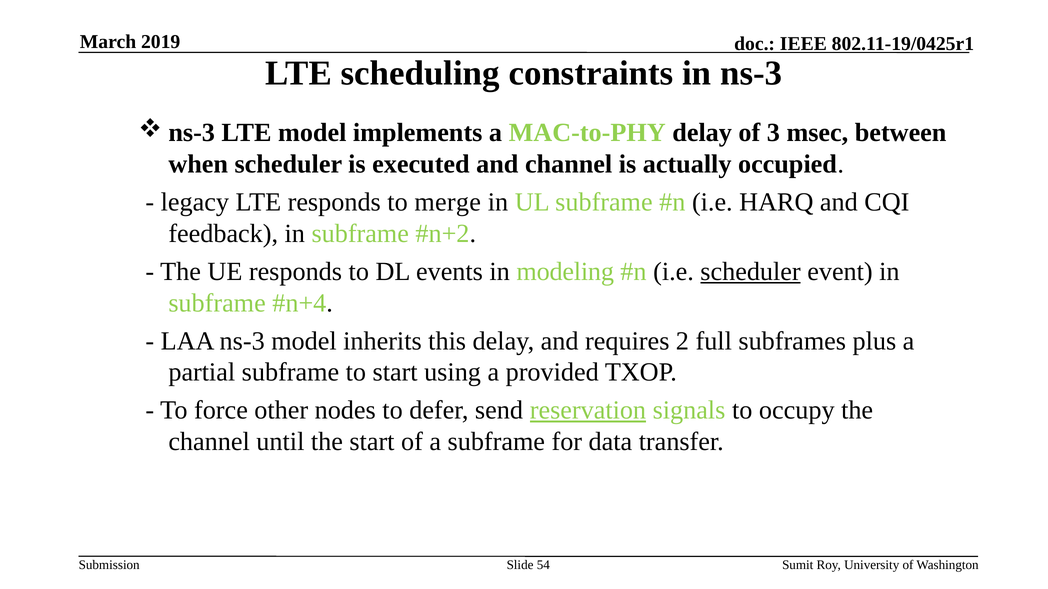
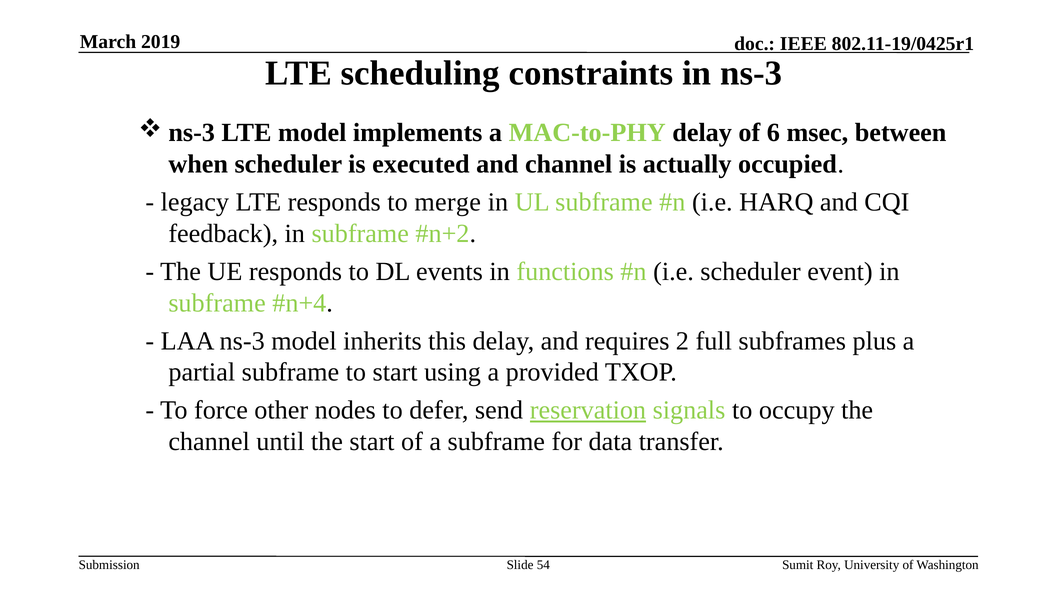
3: 3 -> 6
modeling: modeling -> functions
scheduler at (751, 272) underline: present -> none
